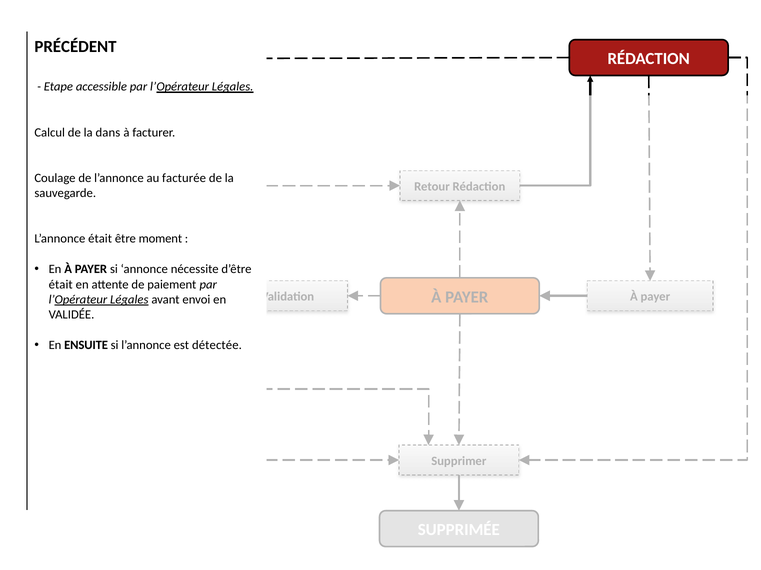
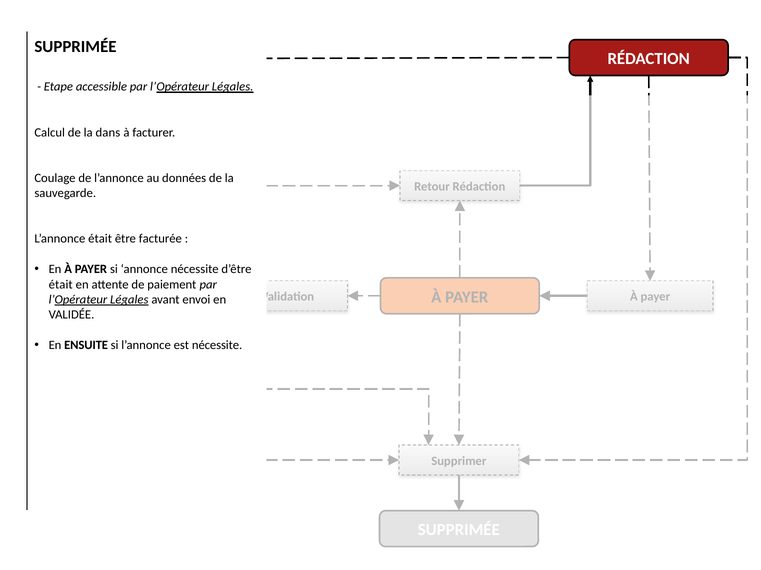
PRÉCÉDENT at (75, 47): PRÉCÉDENT -> SUPPRIMÉE
facturée at (184, 178): facturée -> données
être moment: moment -> facturée
est détectée: détectée -> nécessite
